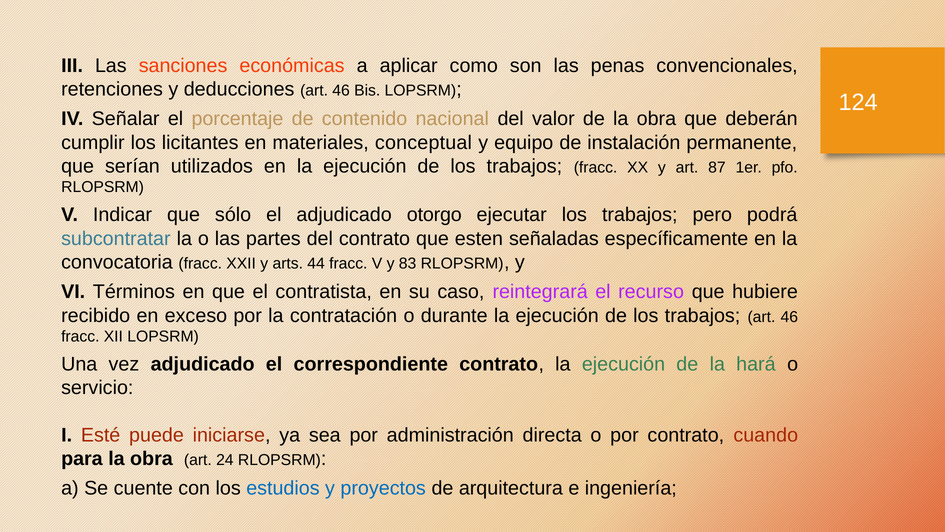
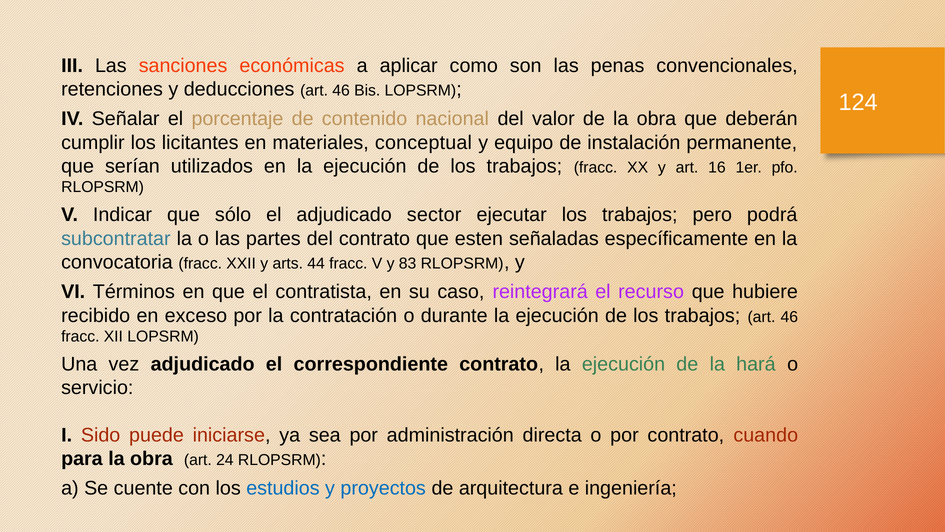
87: 87 -> 16
otorgo: otorgo -> sector
Esté: Esté -> Sido
